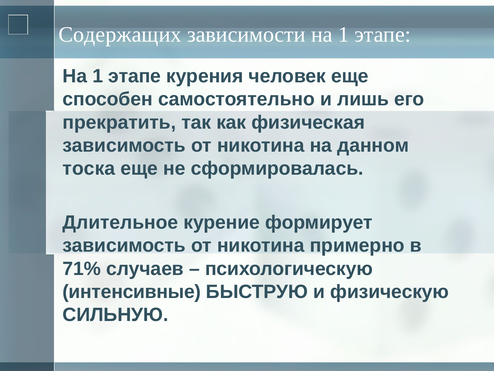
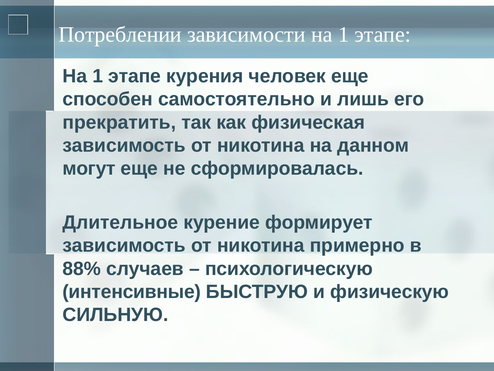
Содержащих: Содержащих -> Потреблении
тоска: тоска -> могут
71%: 71% -> 88%
